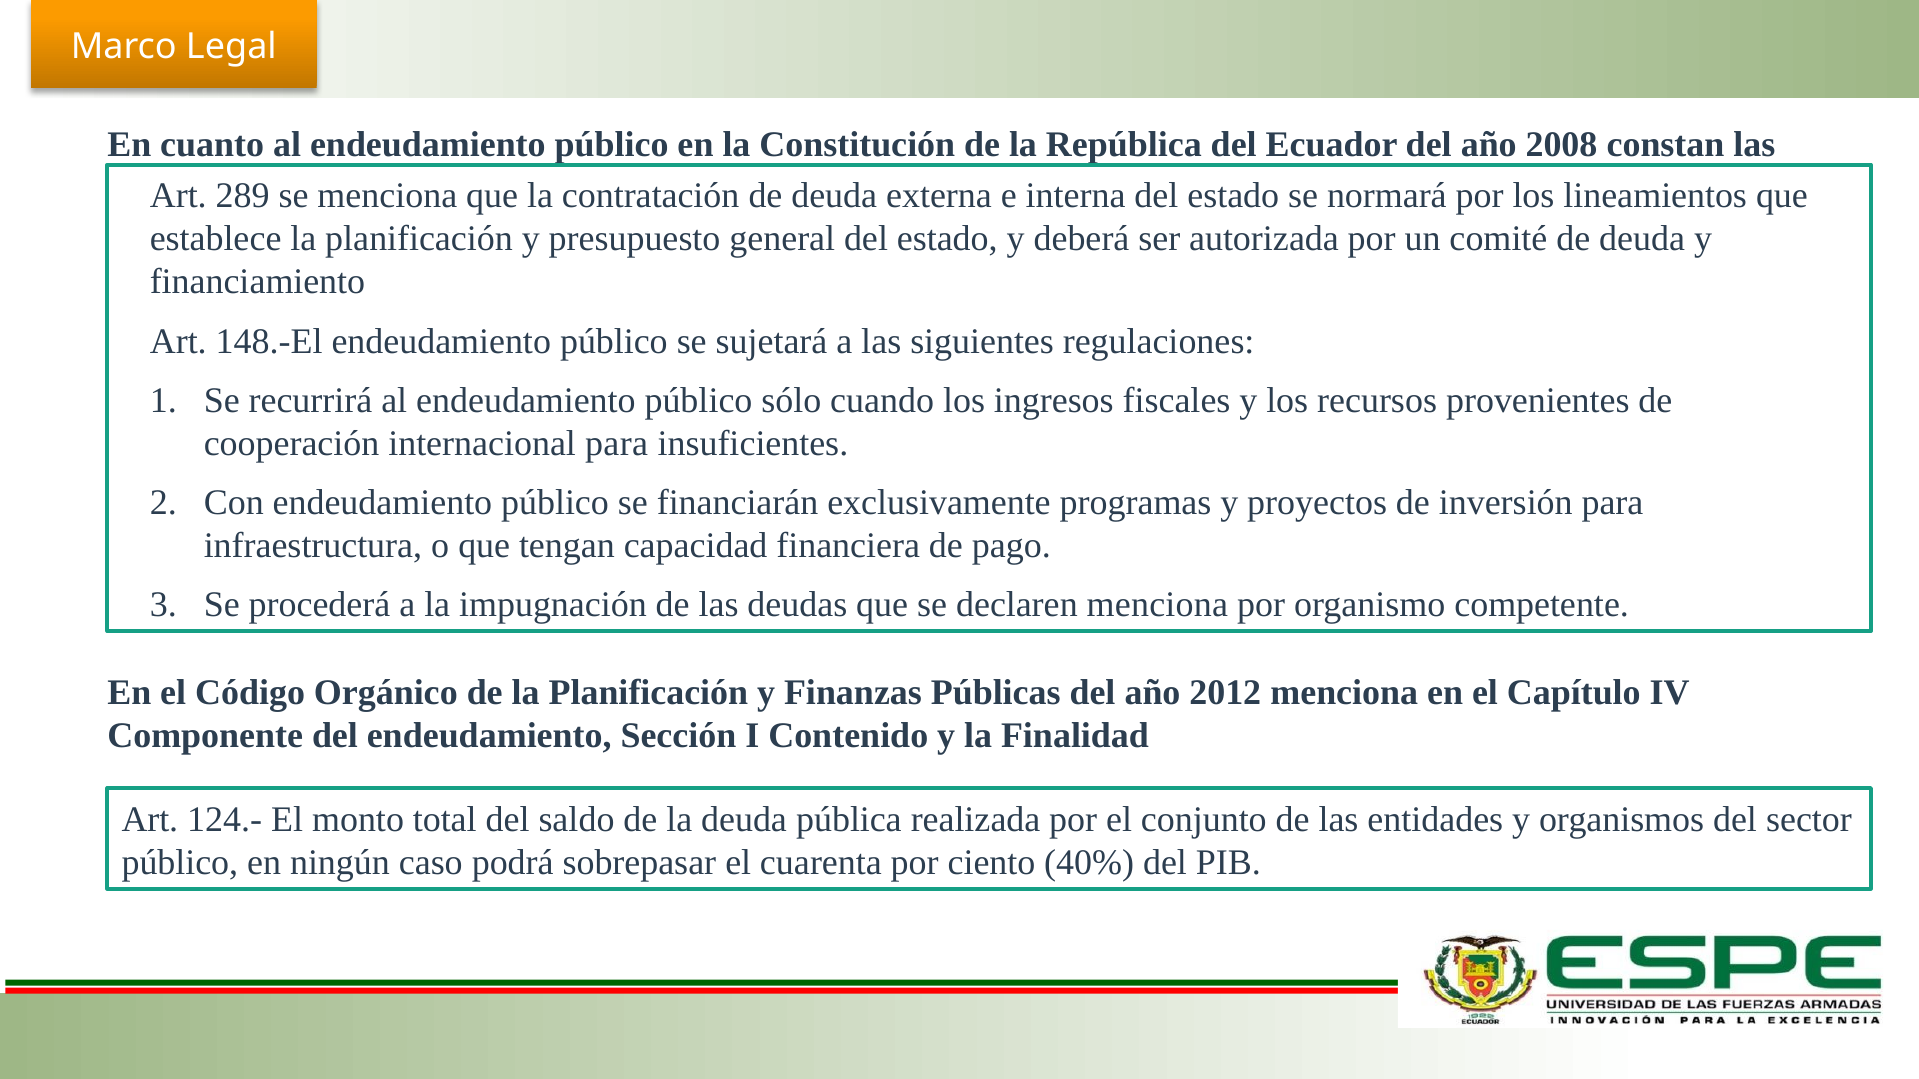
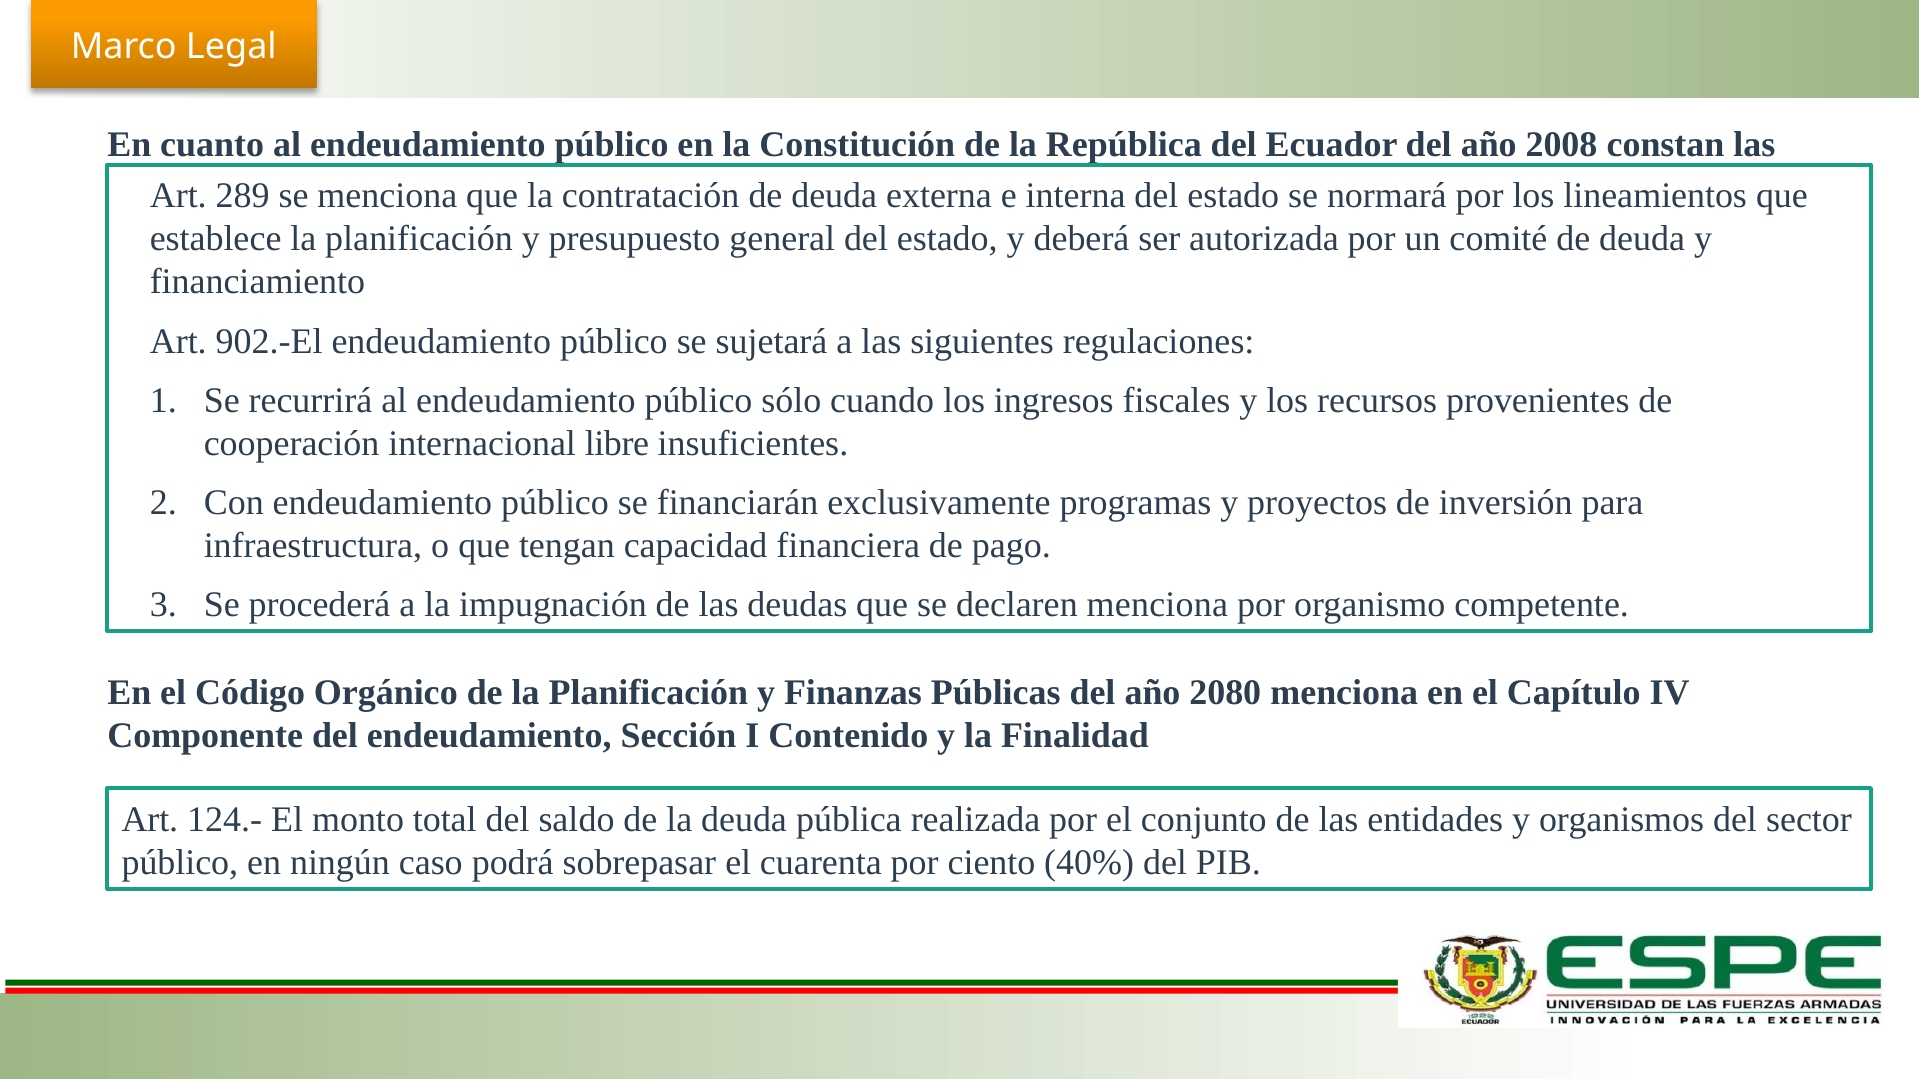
148.-El: 148.-El -> 902.-El
internacional para: para -> libre
2012: 2012 -> 2080
